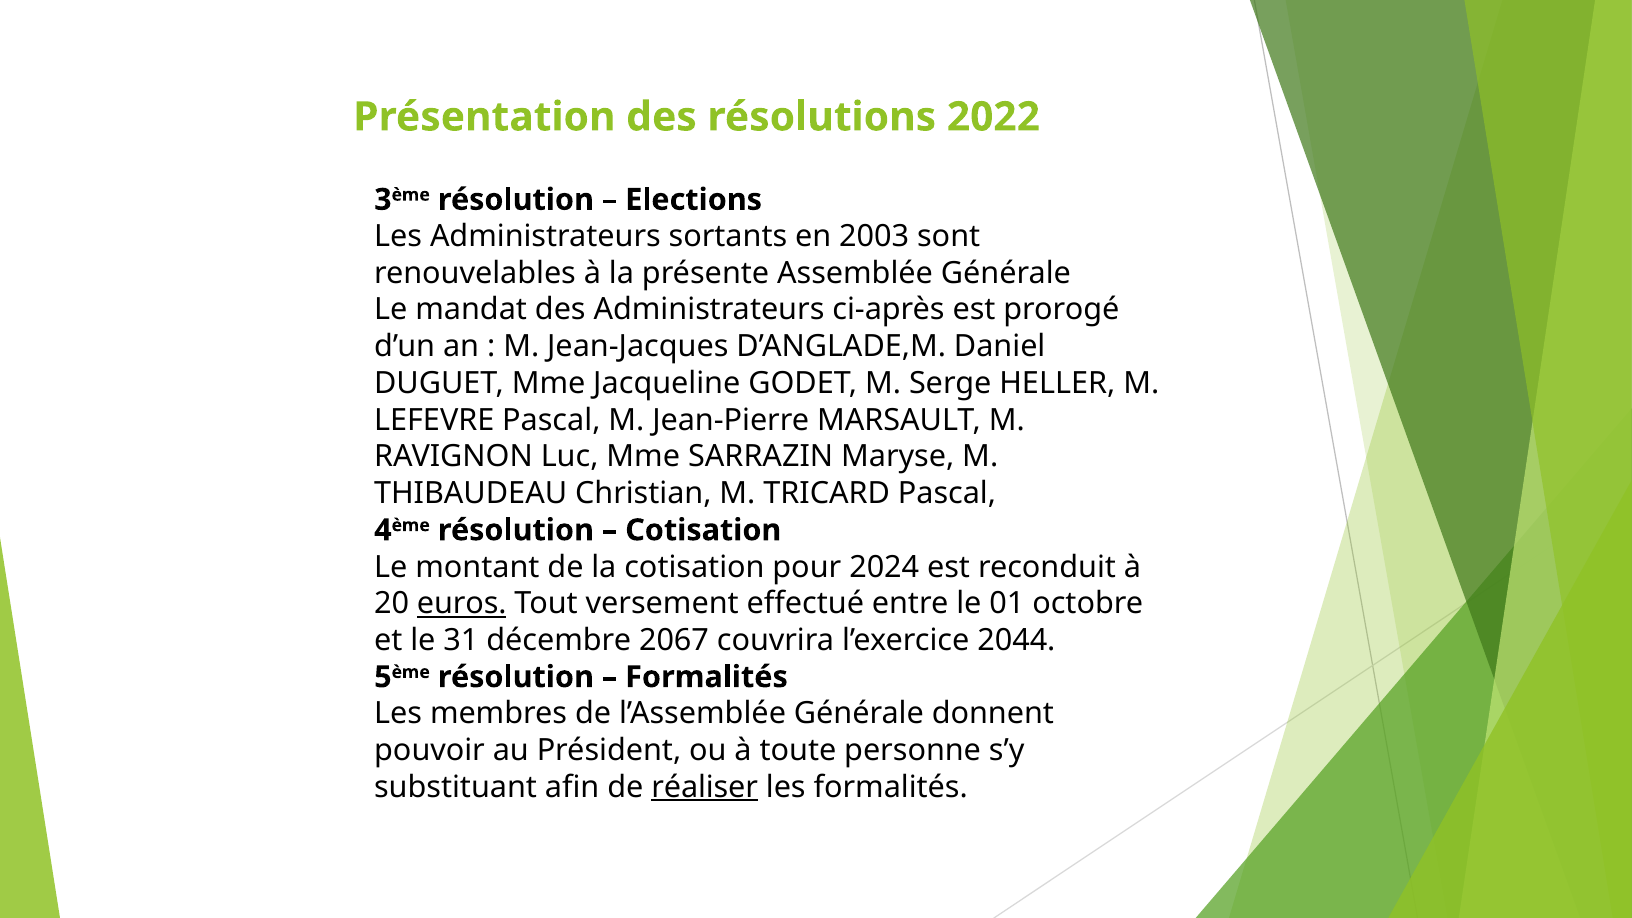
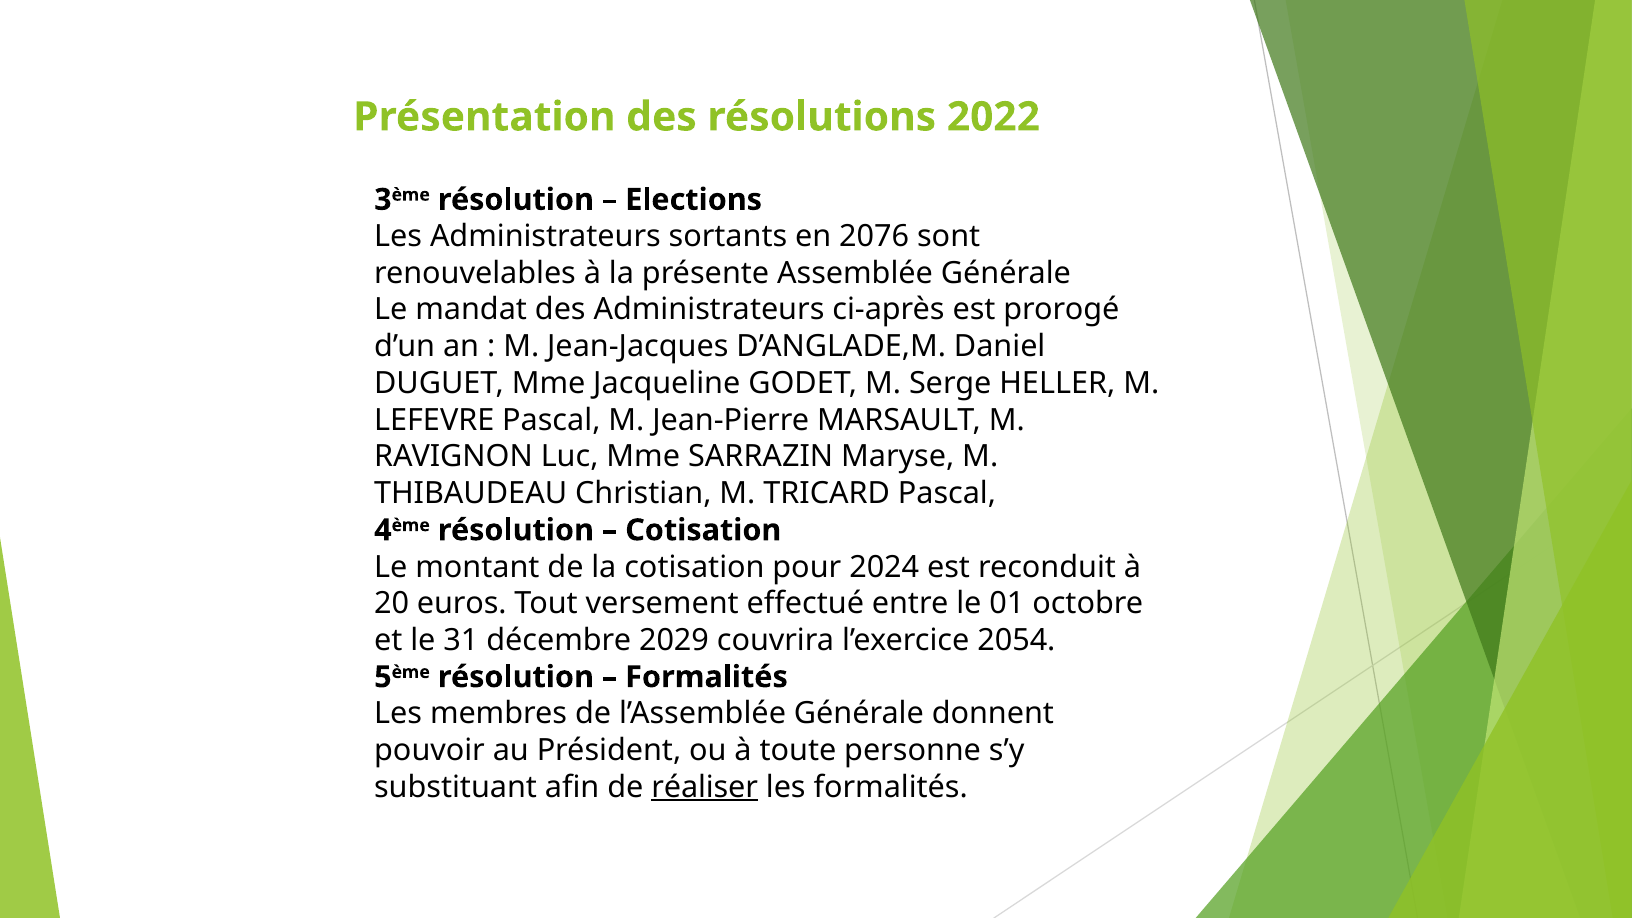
2003: 2003 -> 2076
euros underline: present -> none
2067: 2067 -> 2029
2044: 2044 -> 2054
